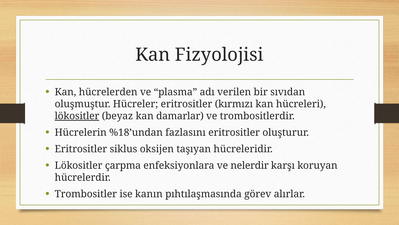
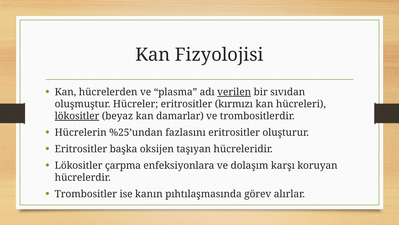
verilen underline: none -> present
%18’undan: %18’undan -> %25’undan
siklus: siklus -> başka
nelerdir: nelerdir -> dolaşım
